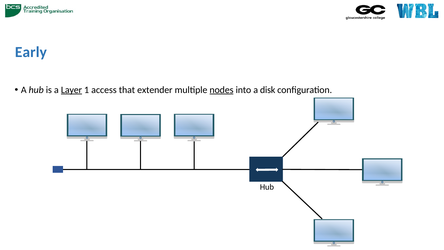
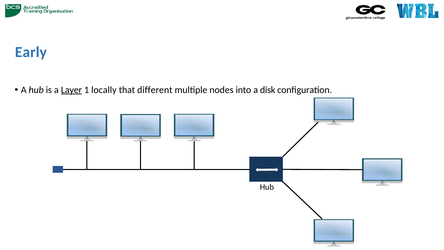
access: access -> locally
extender: extender -> different
nodes underline: present -> none
